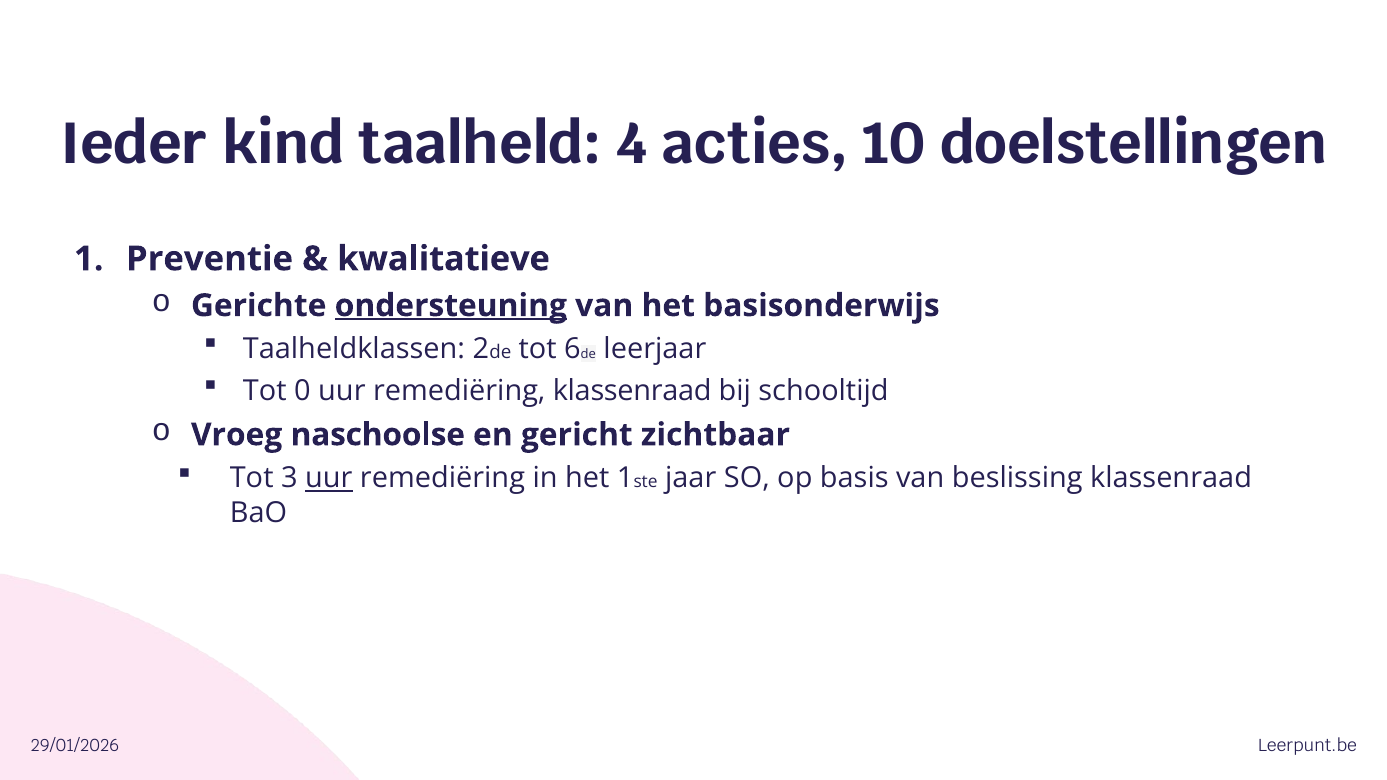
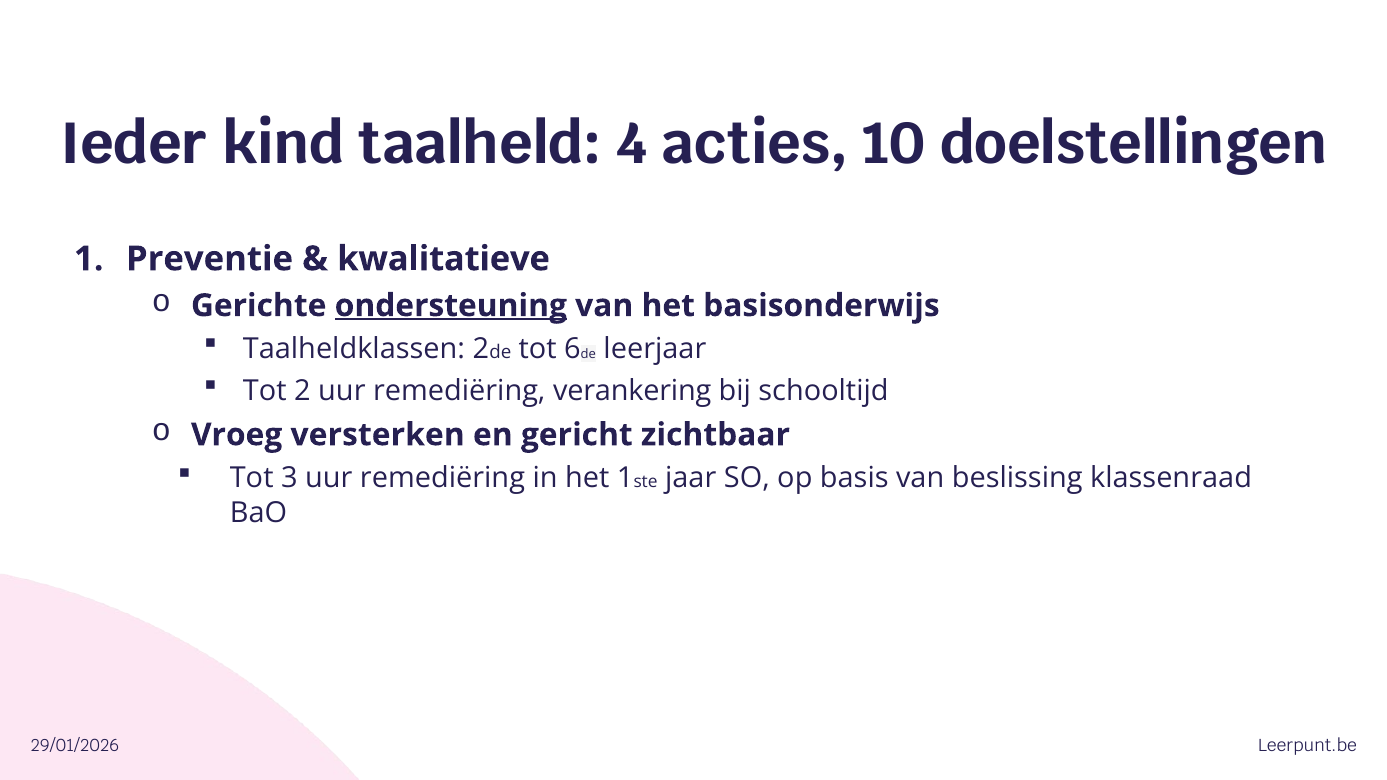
Tot 0: 0 -> 2
remediëring klassenraad: klassenraad -> verankering
naschoolse: naschoolse -> versterken
uur at (329, 478) underline: present -> none
